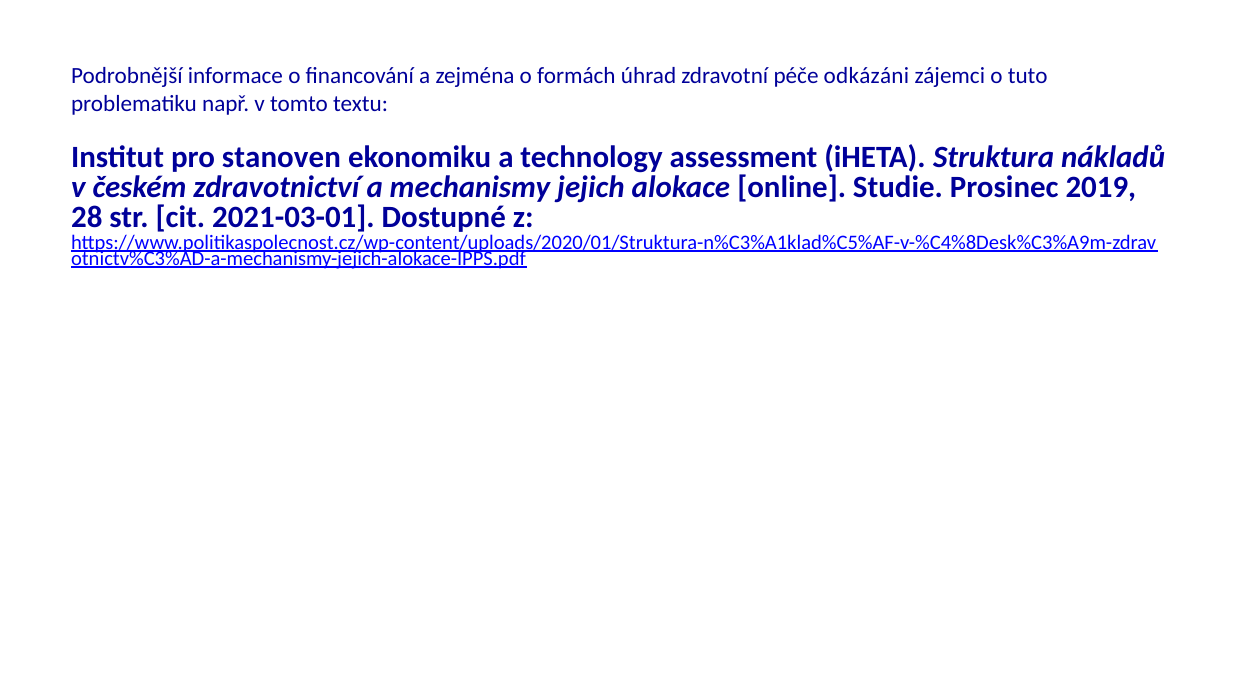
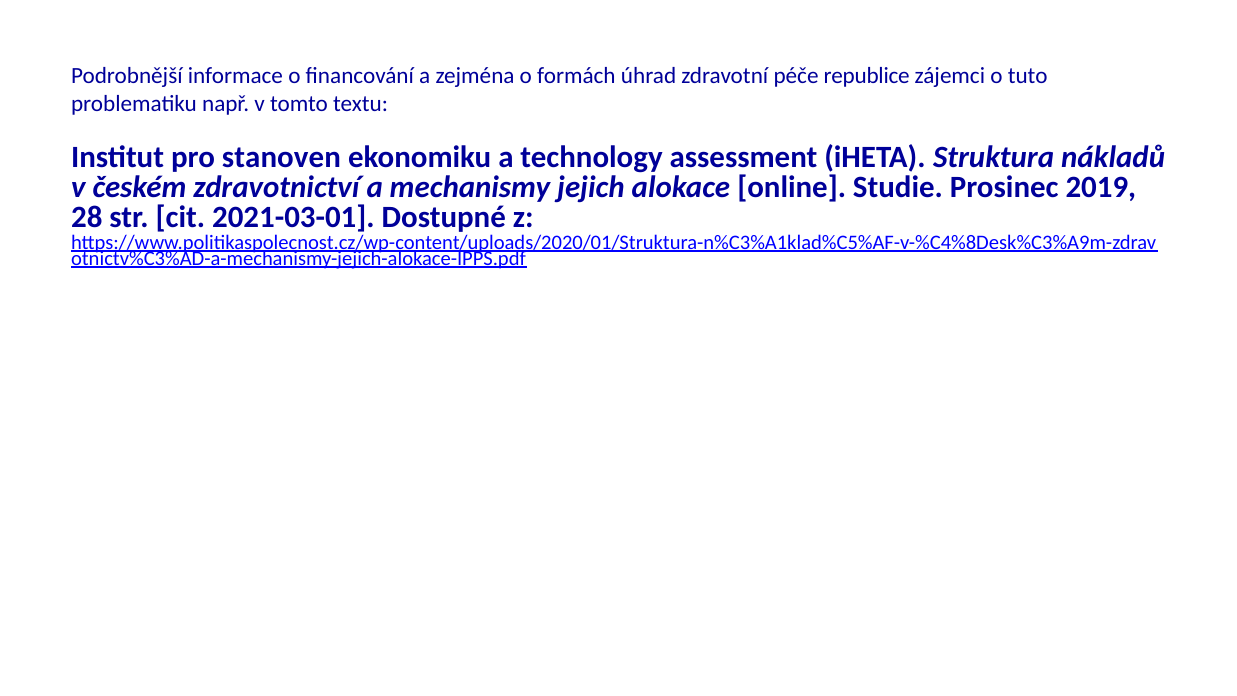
odkázáni: odkázáni -> republice
